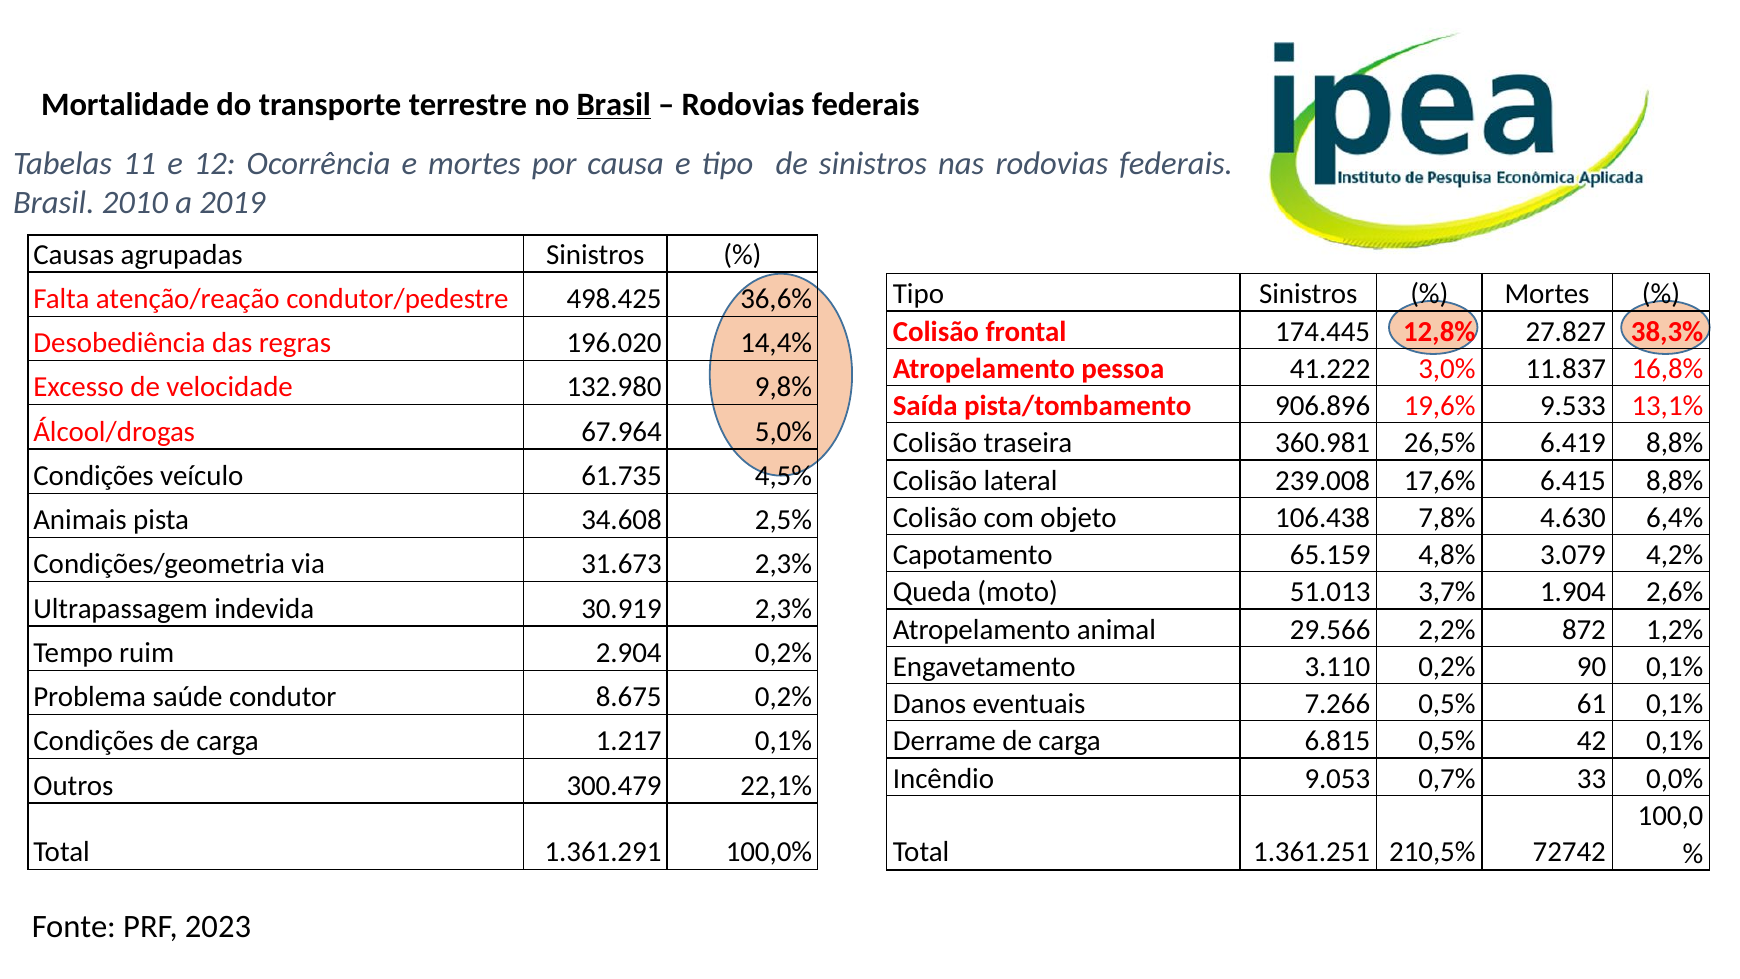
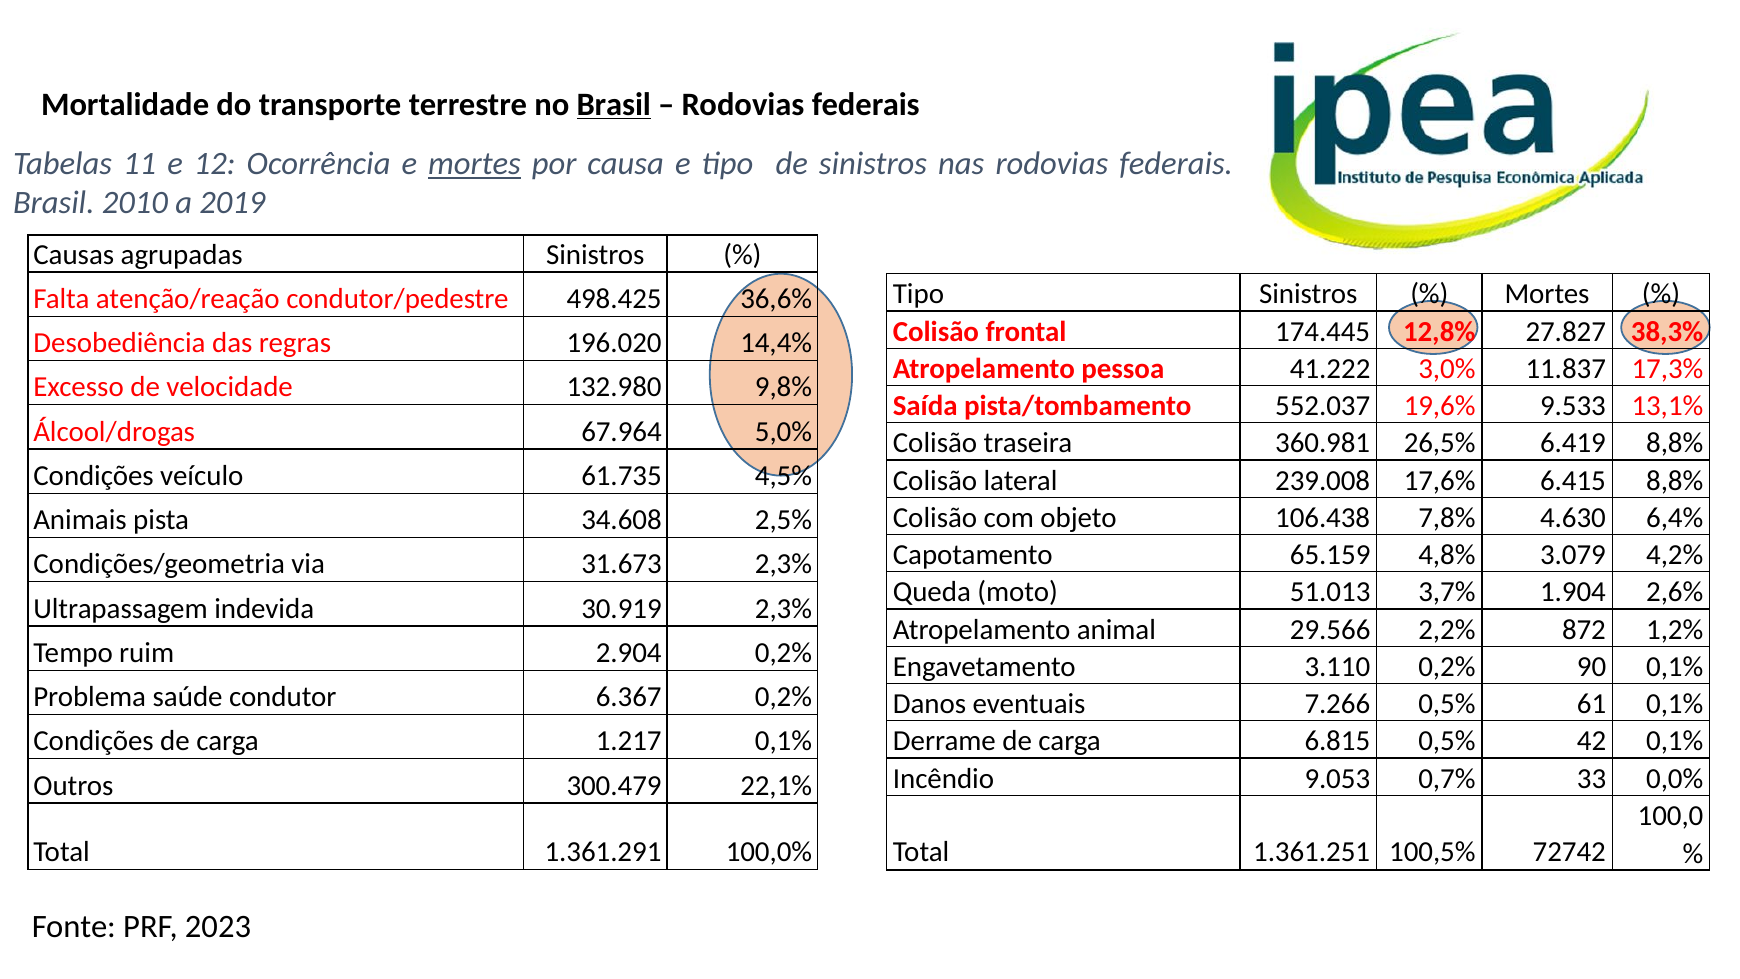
mortes at (475, 164) underline: none -> present
16,8%: 16,8% -> 17,3%
906.896: 906.896 -> 552.037
8.675: 8.675 -> 6.367
210,5%: 210,5% -> 100,5%
